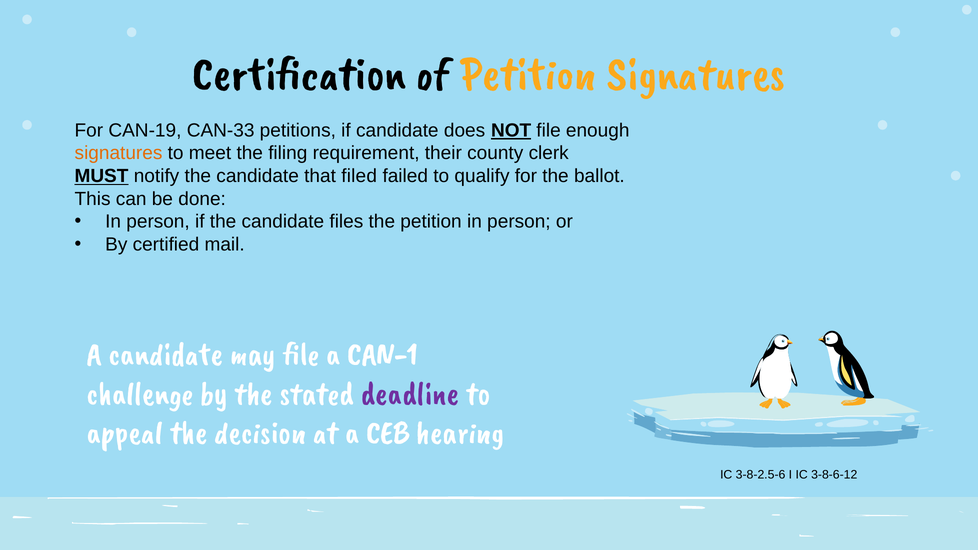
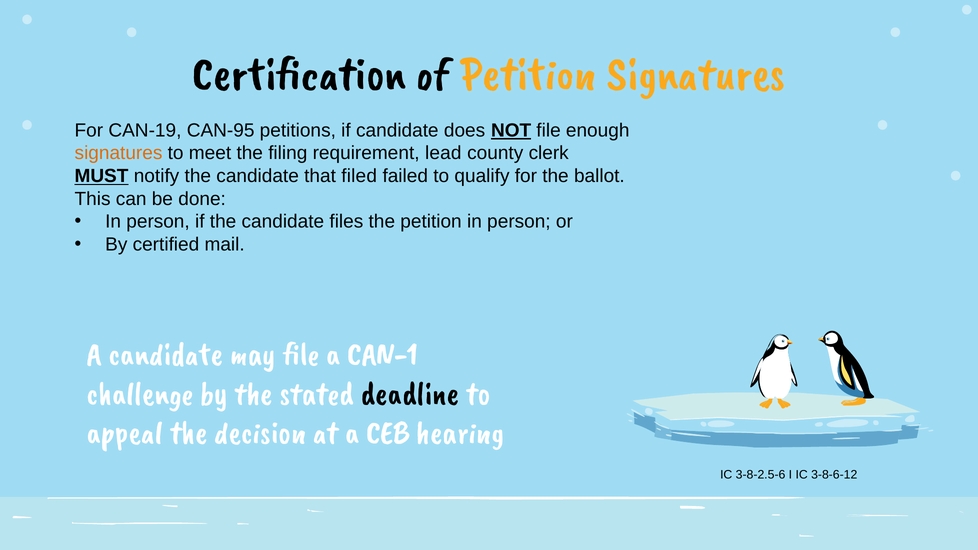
CAN-33: CAN-33 -> CAN-95
their: their -> lead
deadline colour: purple -> black
